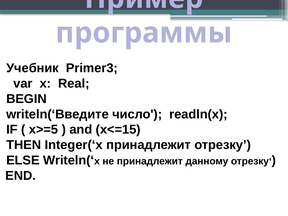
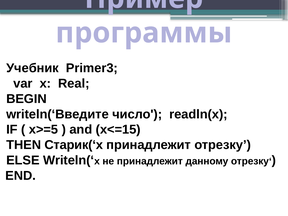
Integer(‘x: Integer(‘x -> Старик(‘x
